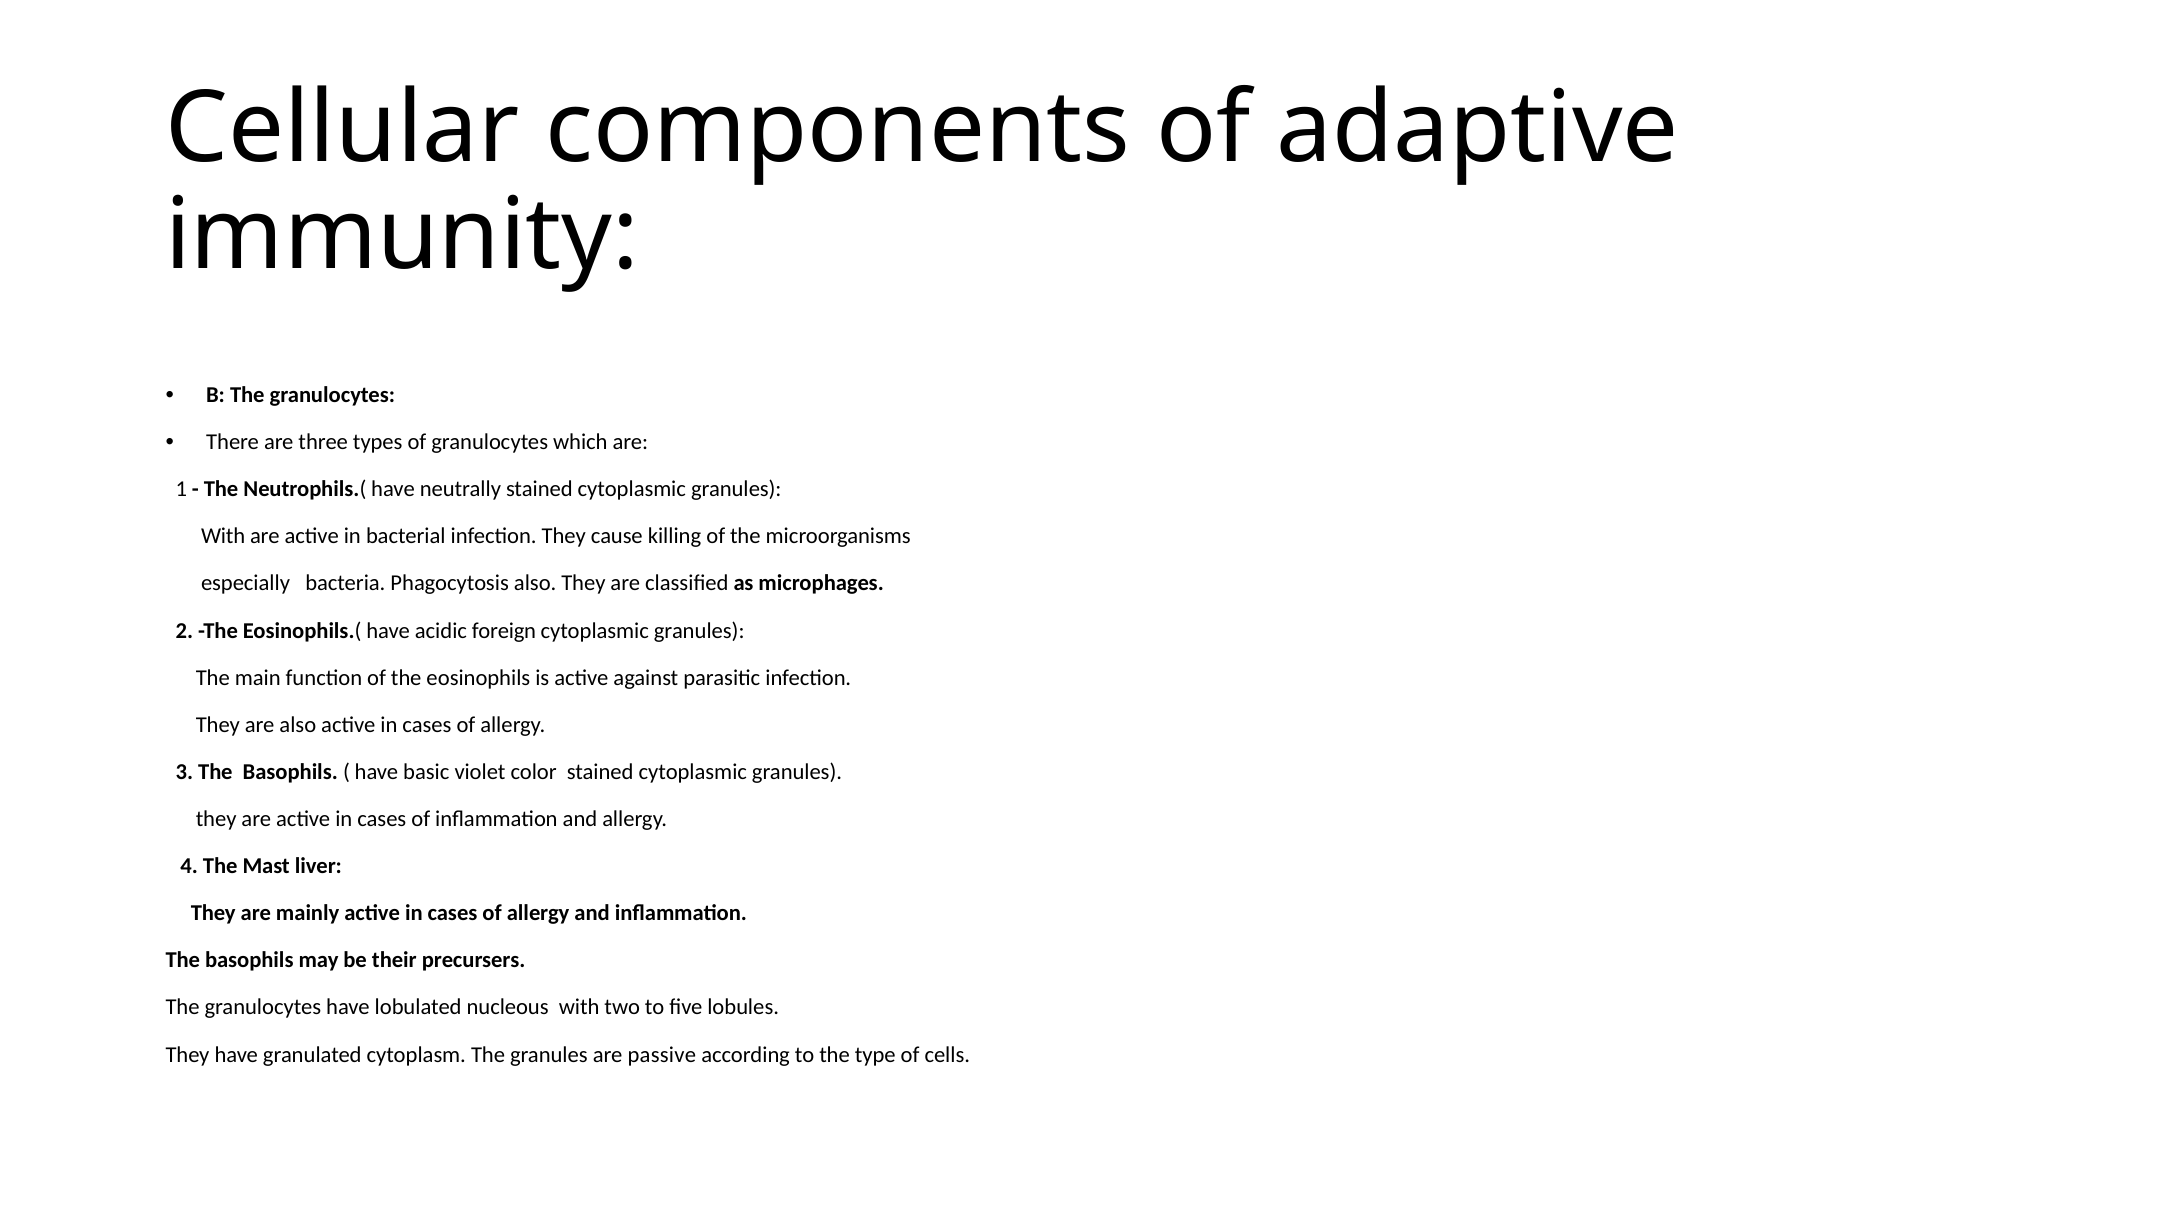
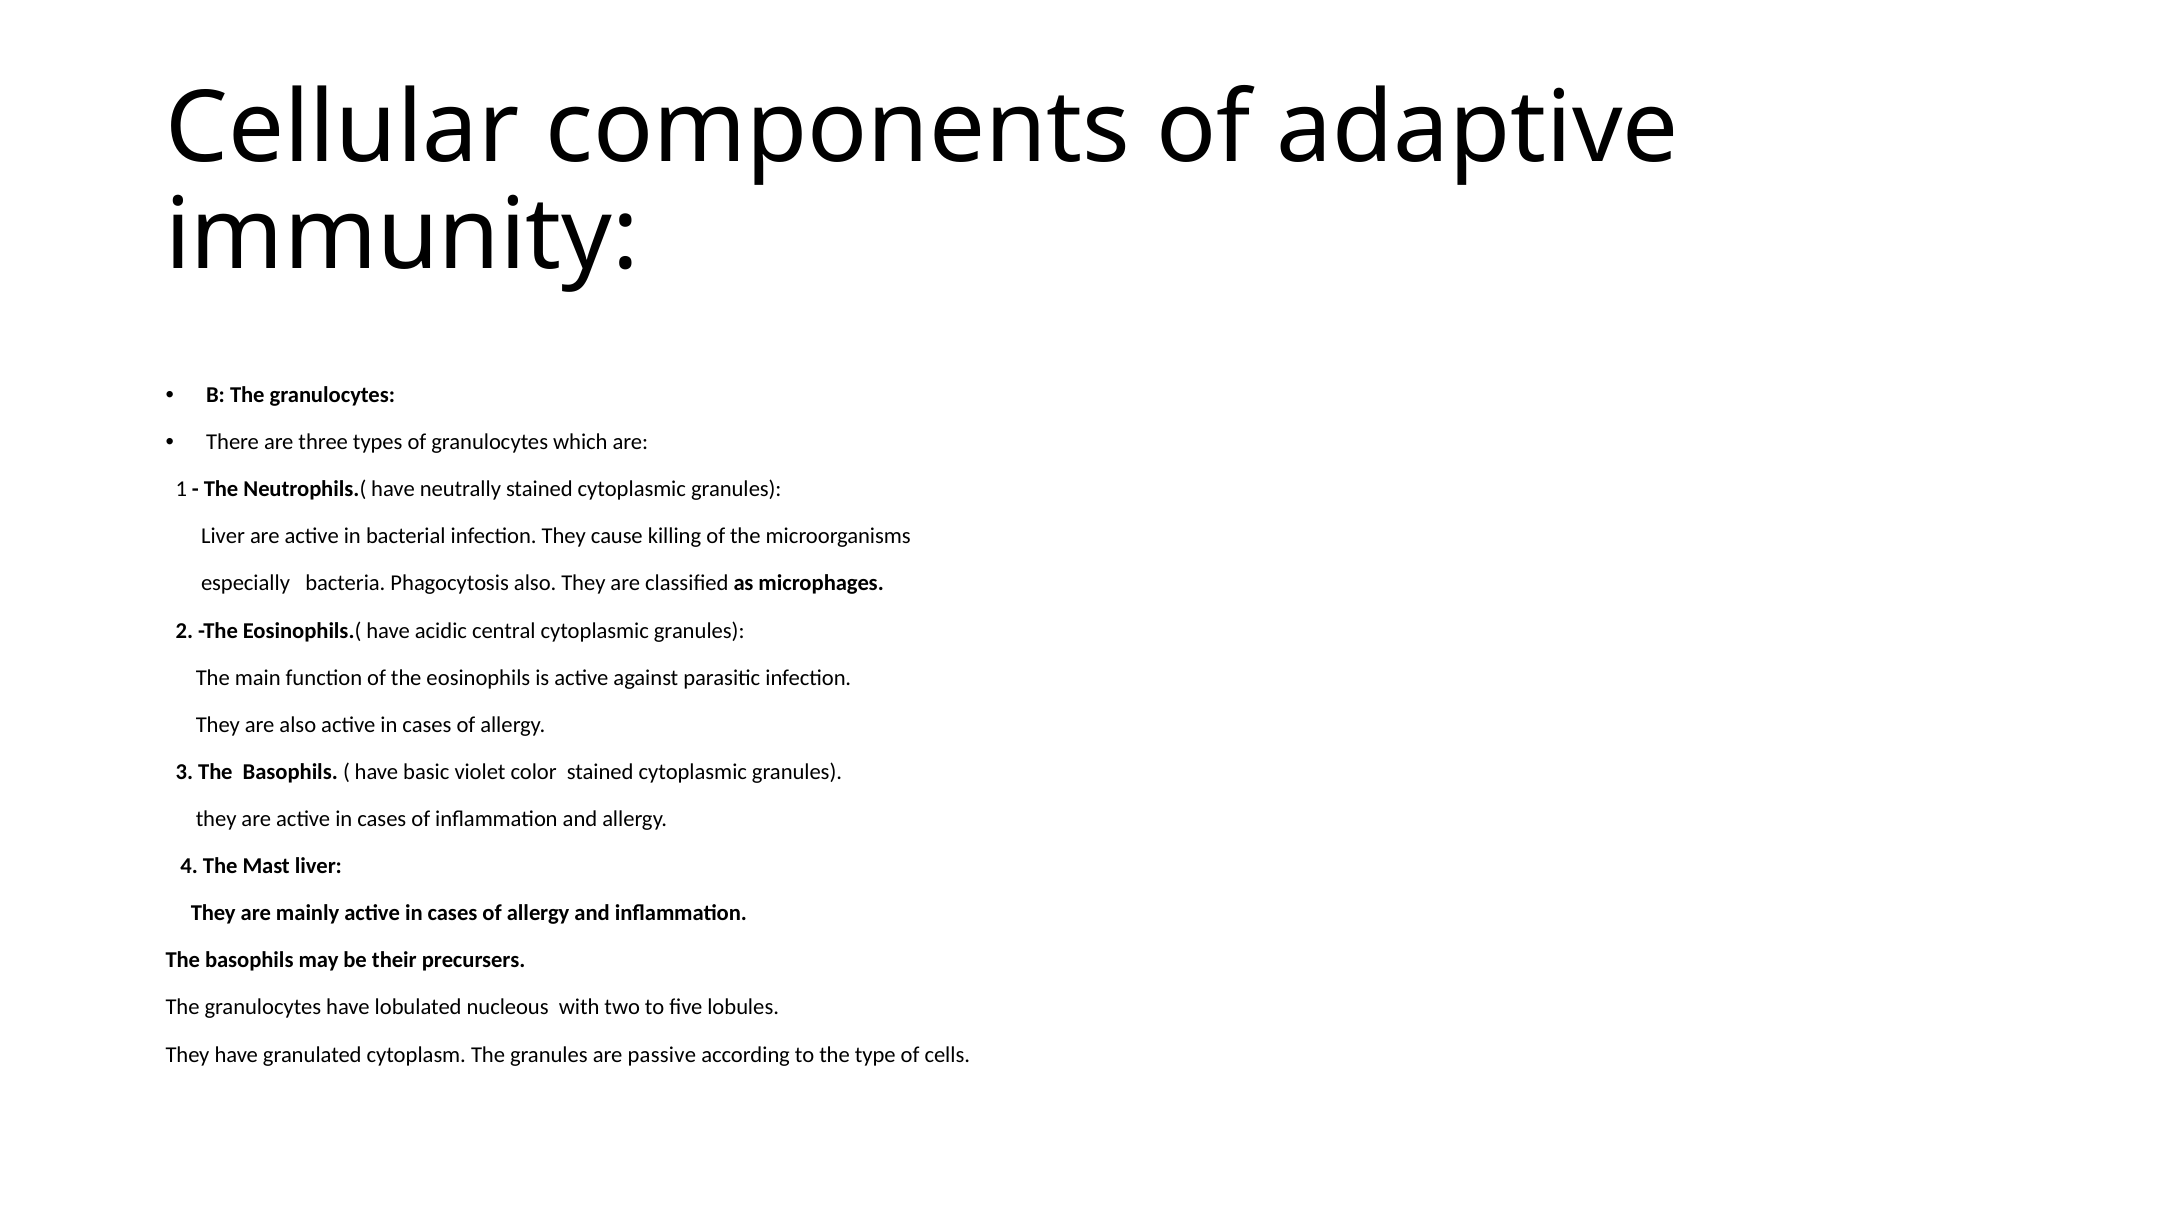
With at (223, 536): With -> Liver
foreign: foreign -> central
